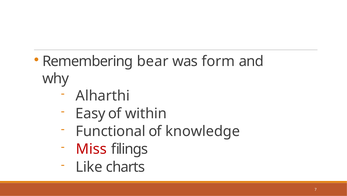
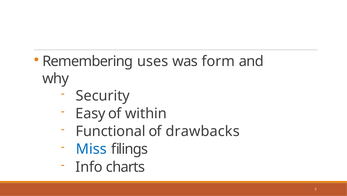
bear: bear -> uses
Alharthi: Alharthi -> Security
knowledge: knowledge -> drawbacks
Miss colour: red -> blue
Like: Like -> Info
